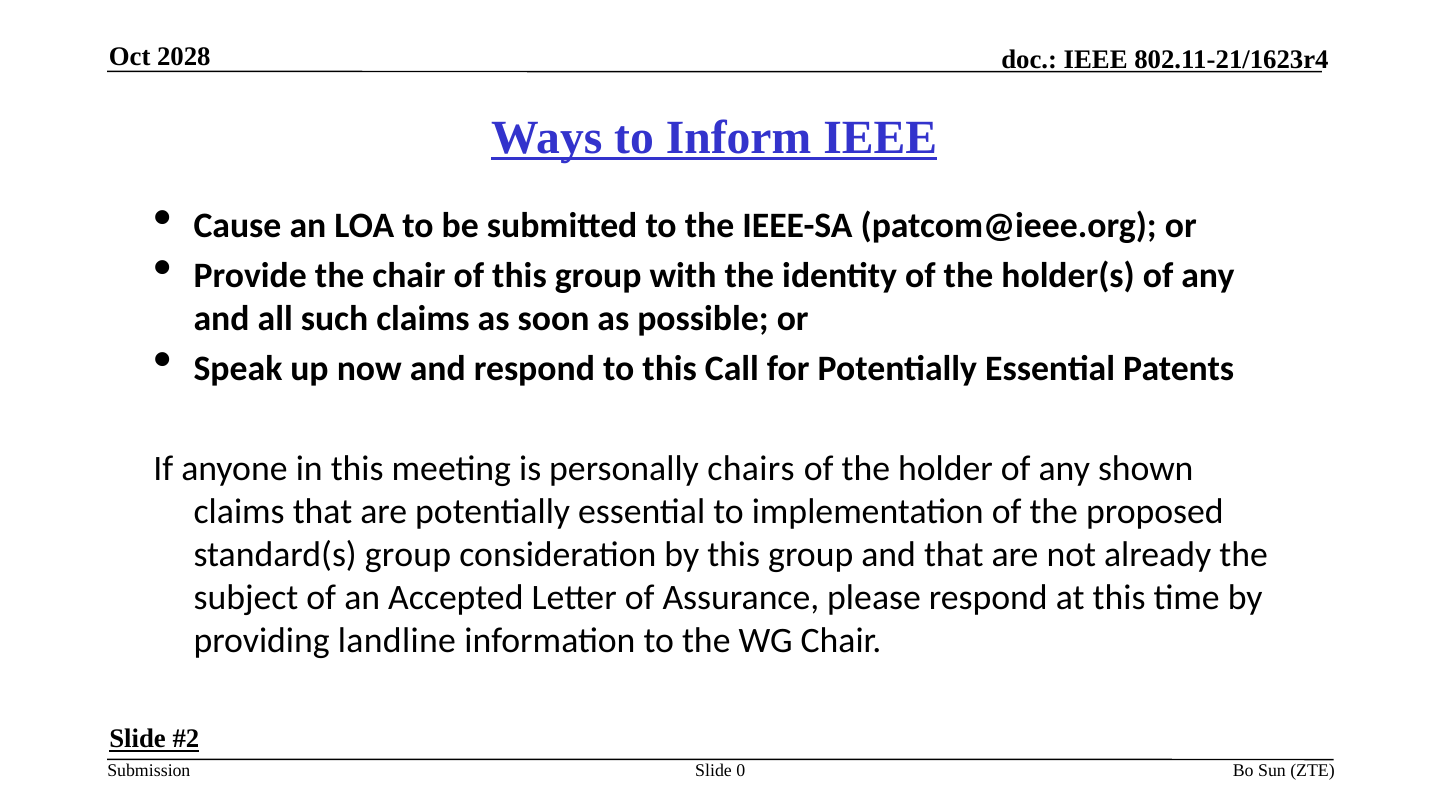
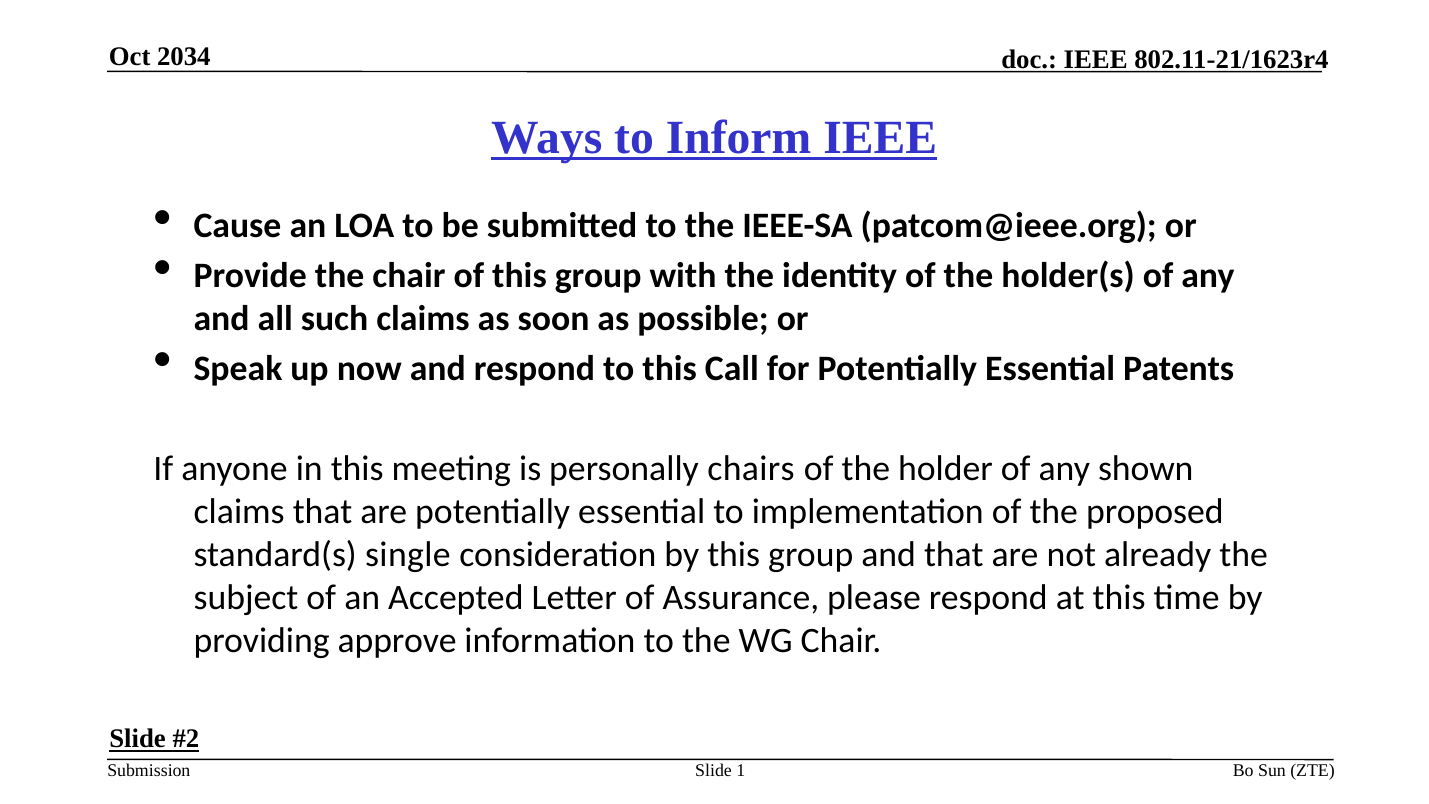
2028: 2028 -> 2034
standard(s group: group -> single
landline: landline -> approve
0: 0 -> 1
